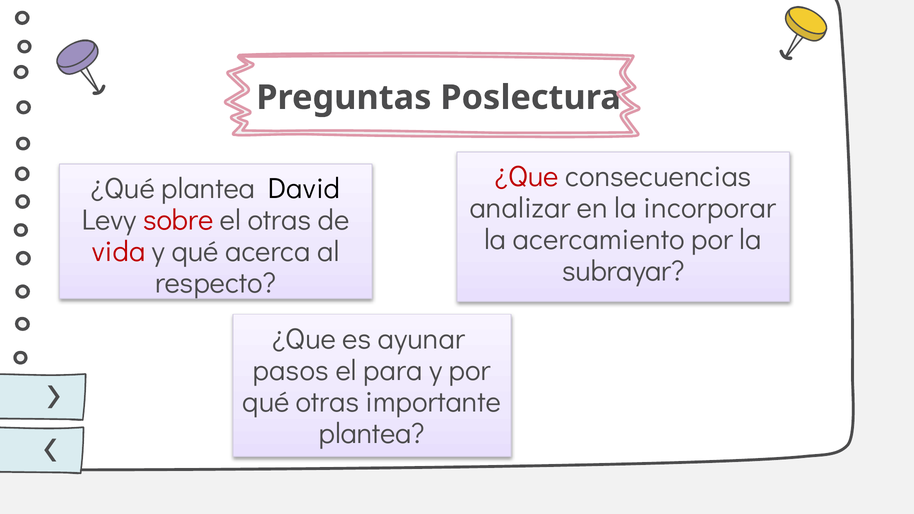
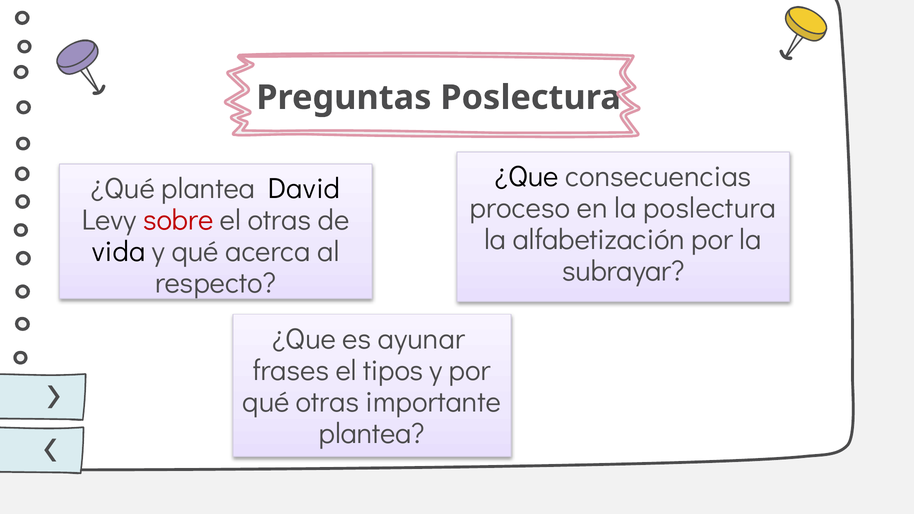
¿Que at (527, 177) colour: red -> black
analizar: analizar -> proceso
la incorporar: incorporar -> poslectura
acercamiento: acercamiento -> alfabetización
vida colour: red -> black
pasos: pasos -> frases
para: para -> tipos
